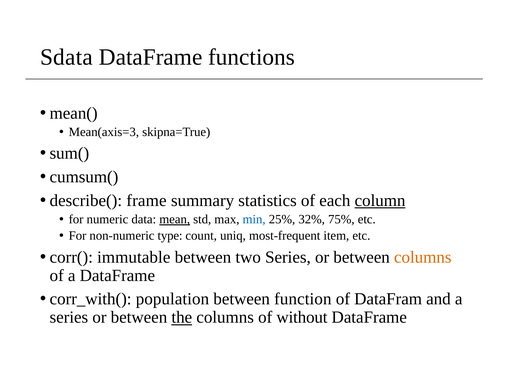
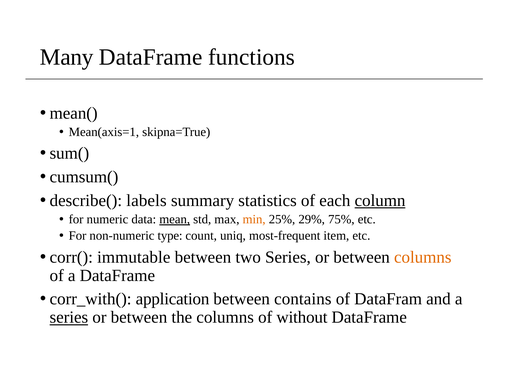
Sdata: Sdata -> Many
Mean(axis=3: Mean(axis=3 -> Mean(axis=1
frame: frame -> labels
min colour: blue -> orange
32%: 32% -> 29%
population: population -> application
function: function -> contains
series at (69, 317) underline: none -> present
the underline: present -> none
